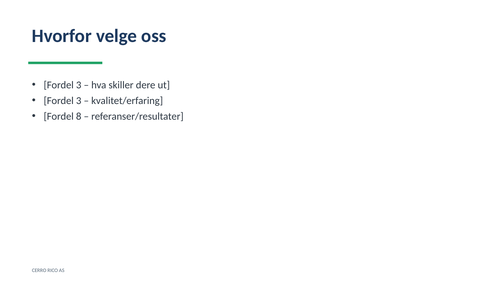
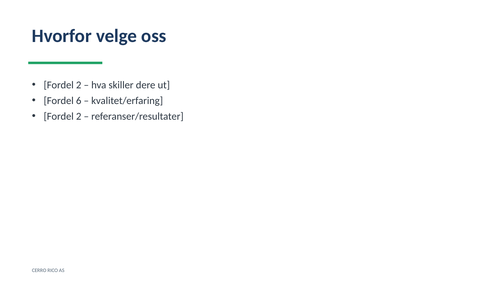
3 at (79, 85): 3 -> 2
3 at (79, 101): 3 -> 6
8 at (79, 116): 8 -> 2
